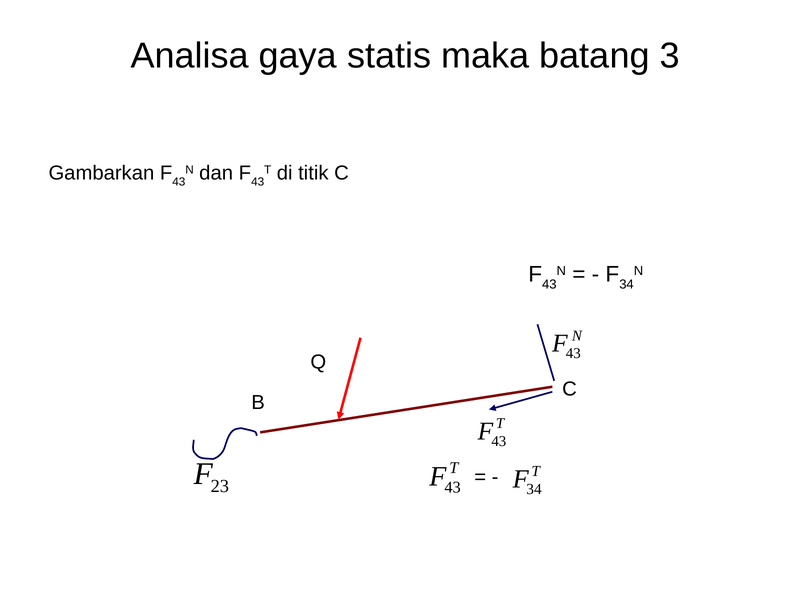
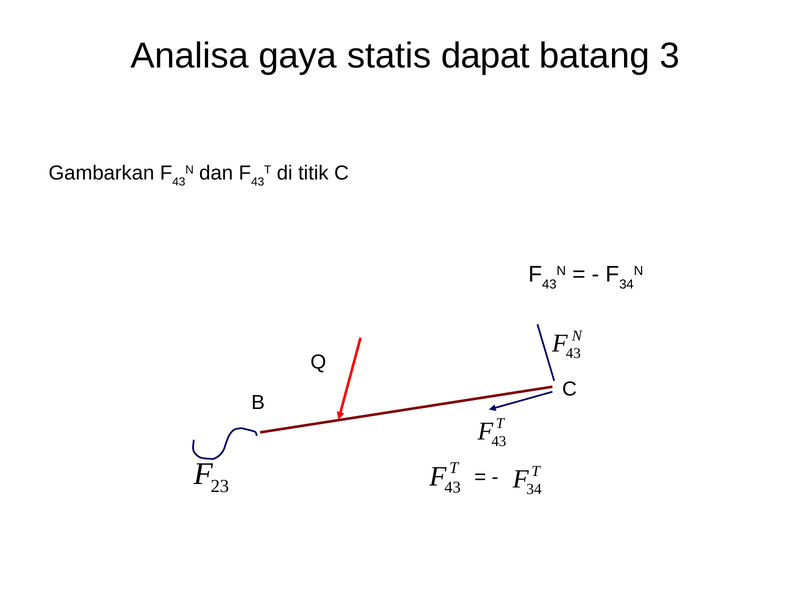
maka: maka -> dapat
